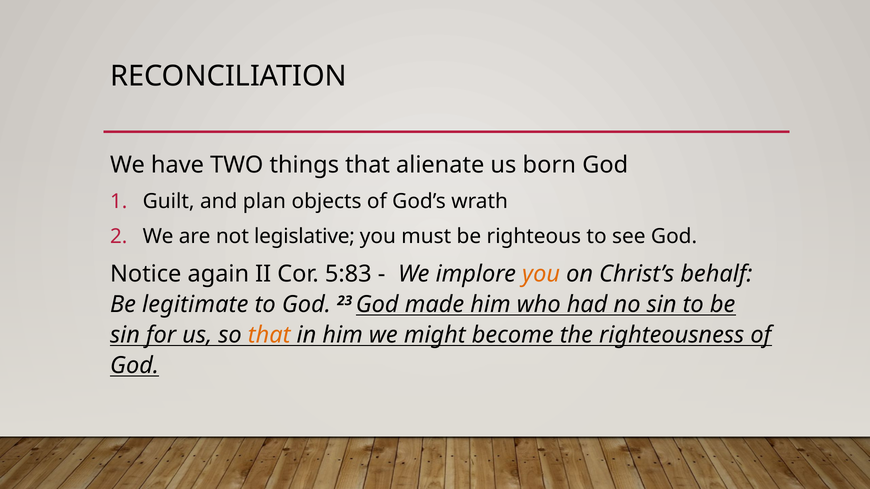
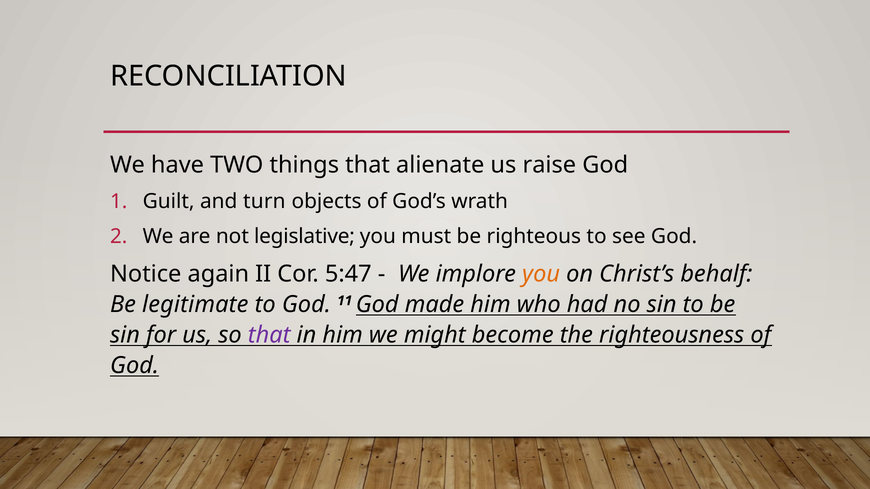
born: born -> raise
plan: plan -> turn
5:83: 5:83 -> 5:47
23: 23 -> 11
that at (269, 335) colour: orange -> purple
